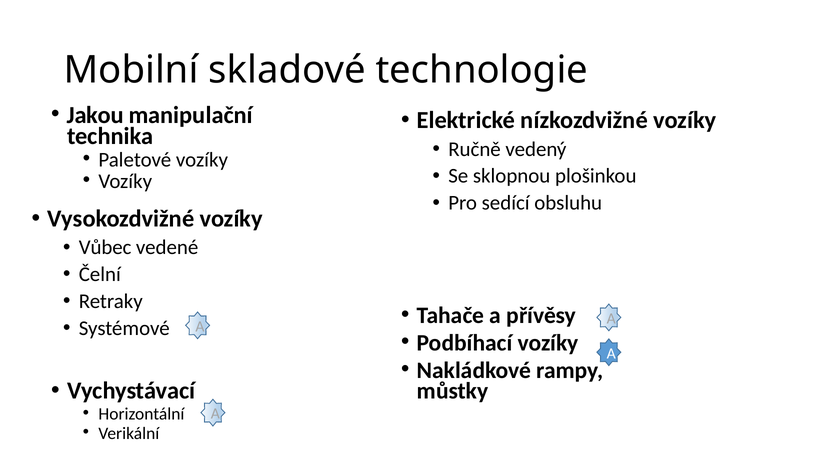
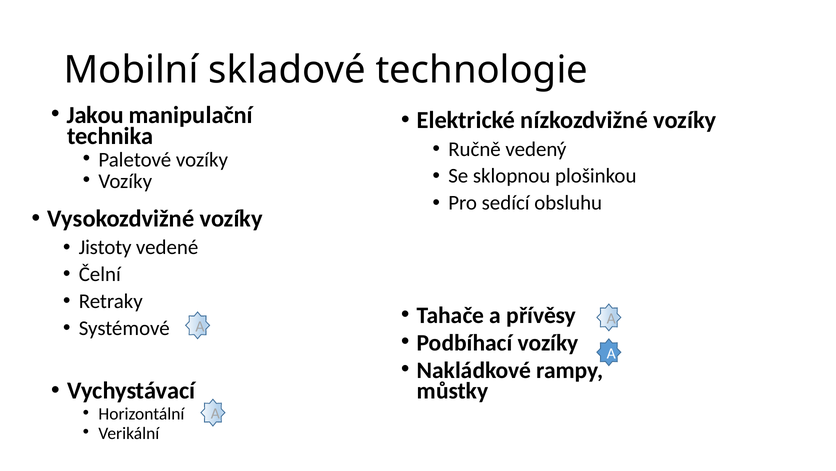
Vůbec: Vůbec -> Jistoty
